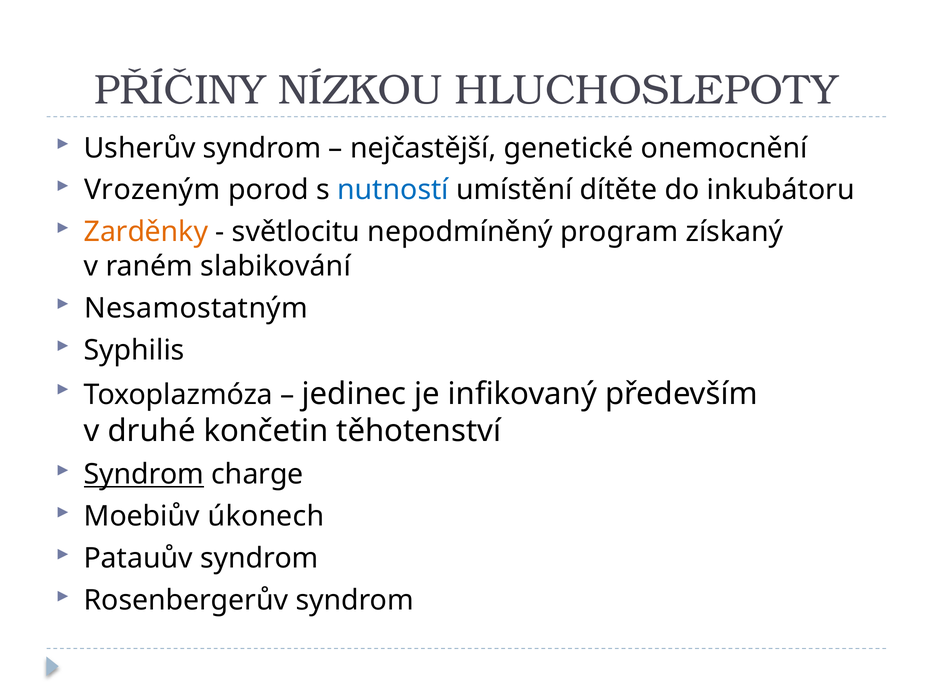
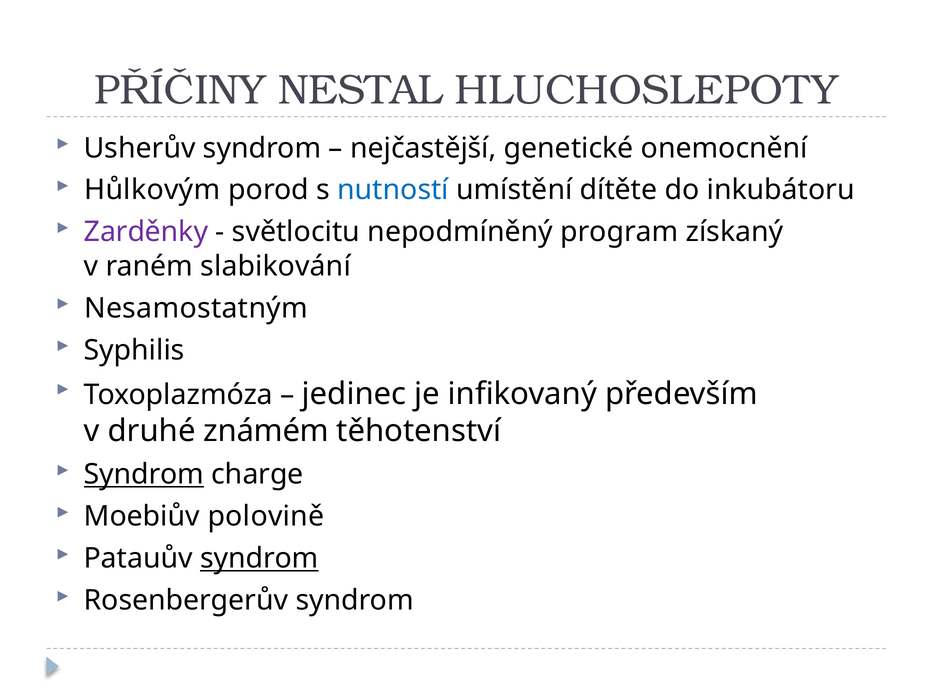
NÍZKOU: NÍZKOU -> NESTAL
Vrozeným: Vrozeným -> Hůlkovým
Zarděnky colour: orange -> purple
končetin: končetin -> známém
úkonech: úkonech -> polovině
syndrom at (259, 558) underline: none -> present
